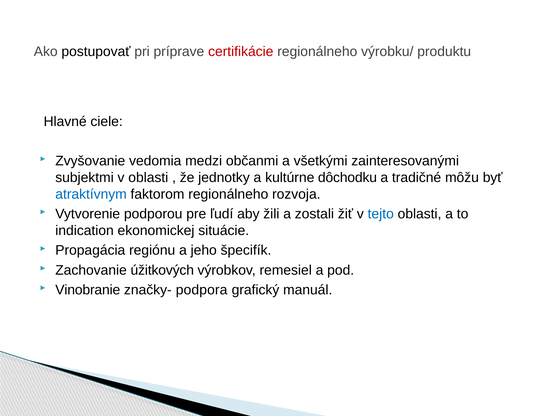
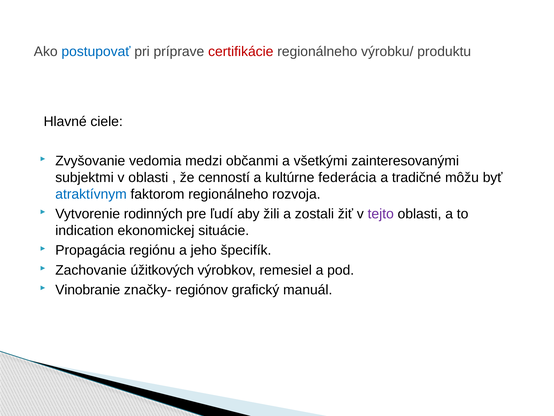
postupovať colour: black -> blue
jednotky: jednotky -> cenností
dôchodku: dôchodku -> federácia
podporou: podporou -> rodinných
tejto colour: blue -> purple
podpora: podpora -> regiónov
